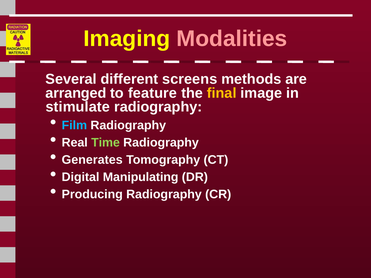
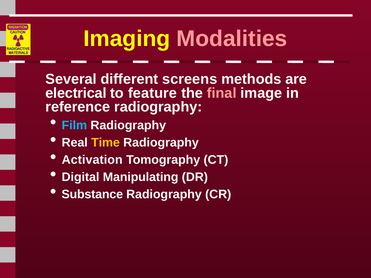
arranged: arranged -> electrical
final colour: yellow -> pink
stimulate: stimulate -> reference
Time colour: light green -> yellow
Generates: Generates -> Activation
Producing: Producing -> Substance
